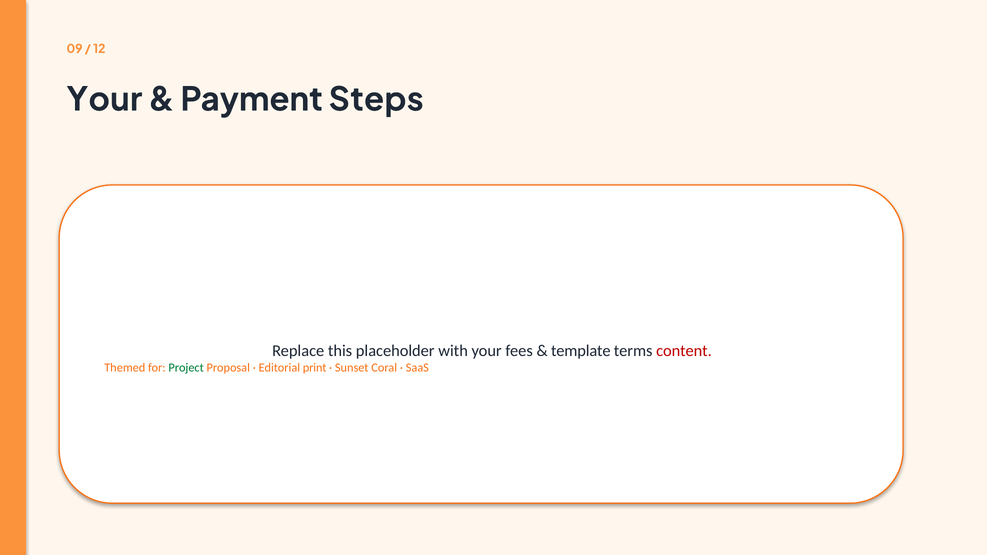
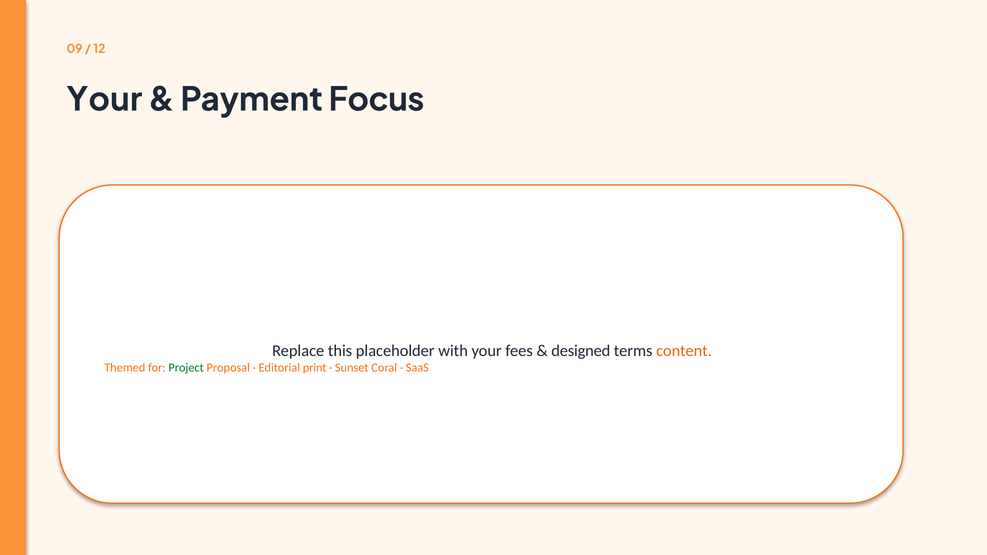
Steps: Steps -> Focus
template: template -> designed
content colour: red -> orange
